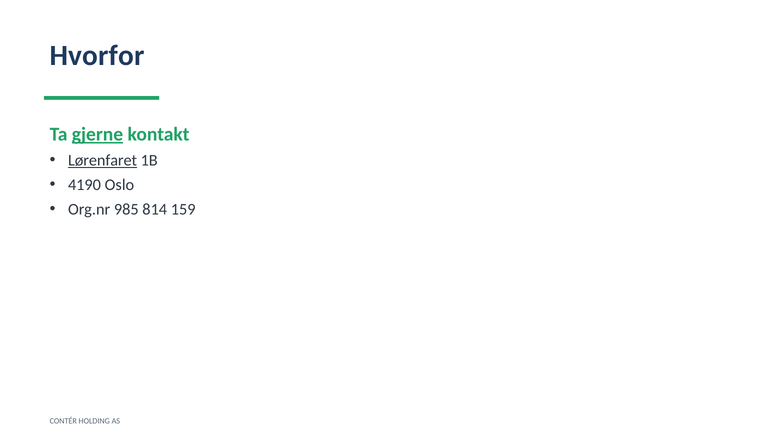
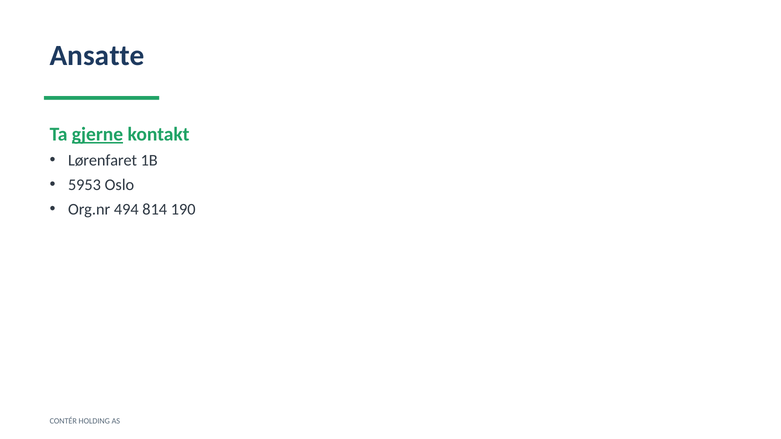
Hvorfor: Hvorfor -> Ansatte
Lørenfaret underline: present -> none
4190: 4190 -> 5953
985: 985 -> 494
159: 159 -> 190
